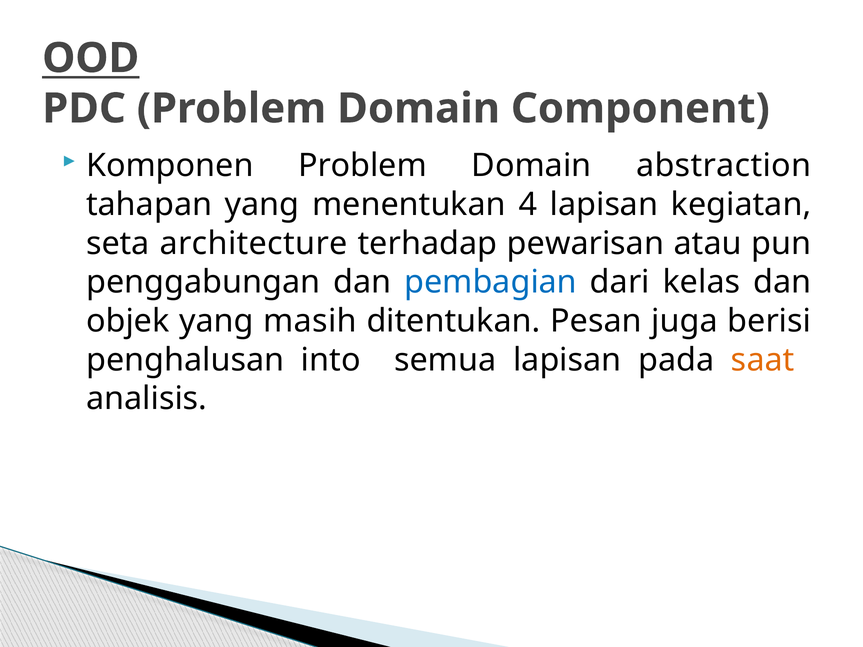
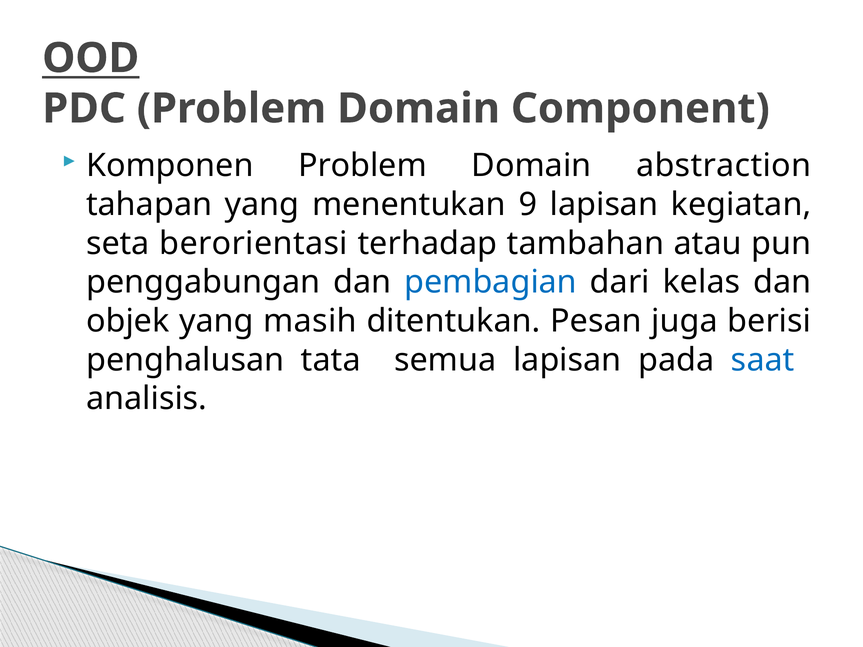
4: 4 -> 9
architecture: architecture -> berorientasi
pewarisan: pewarisan -> tambahan
into: into -> tata
saat colour: orange -> blue
